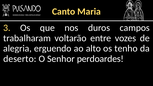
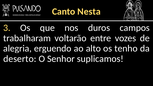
Maria: Maria -> Nesta
perdoardes: perdoardes -> suplicamos
